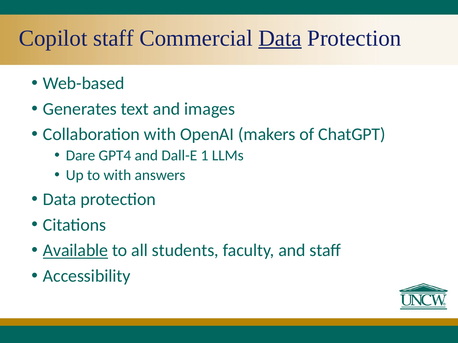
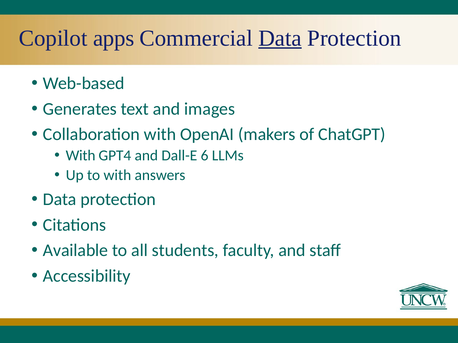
Copilot staff: staff -> apps
Dare at (81, 156): Dare -> With
1: 1 -> 6
Available underline: present -> none
